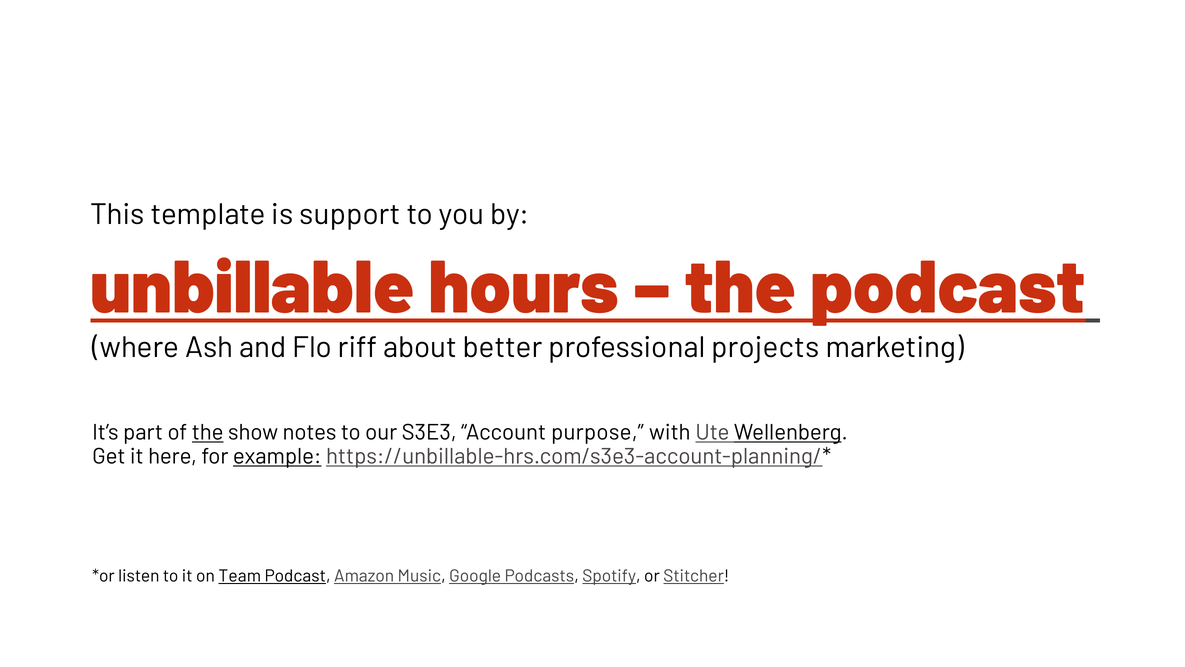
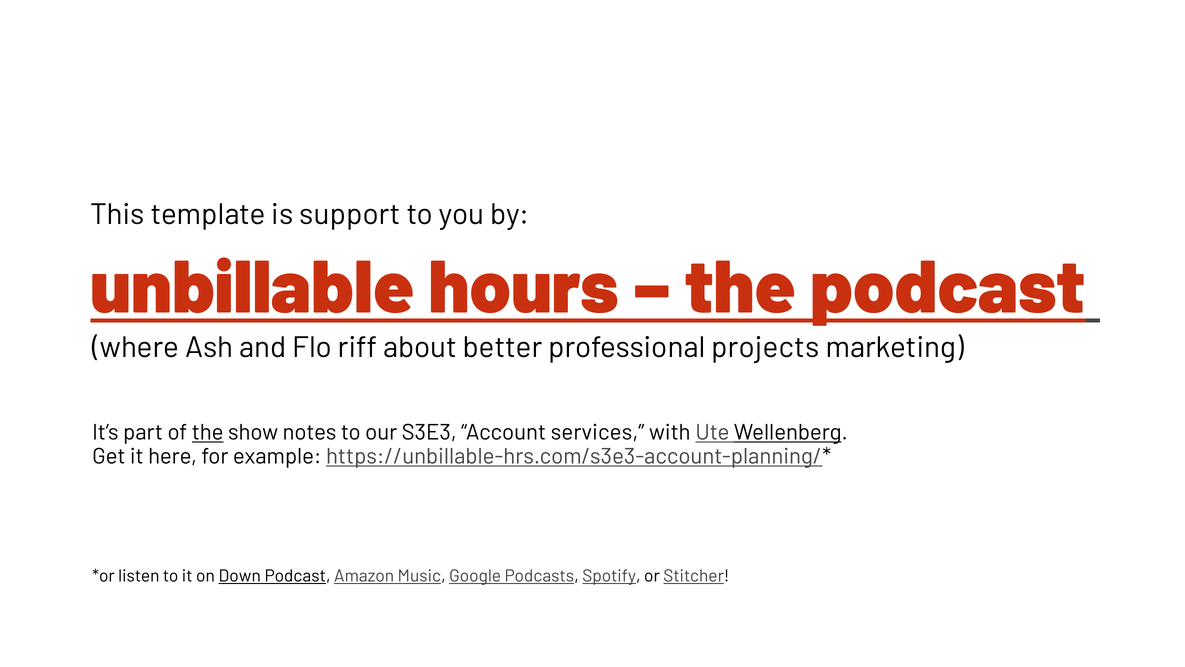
purpose: purpose -> services
example underline: present -> none
Team: Team -> Down
